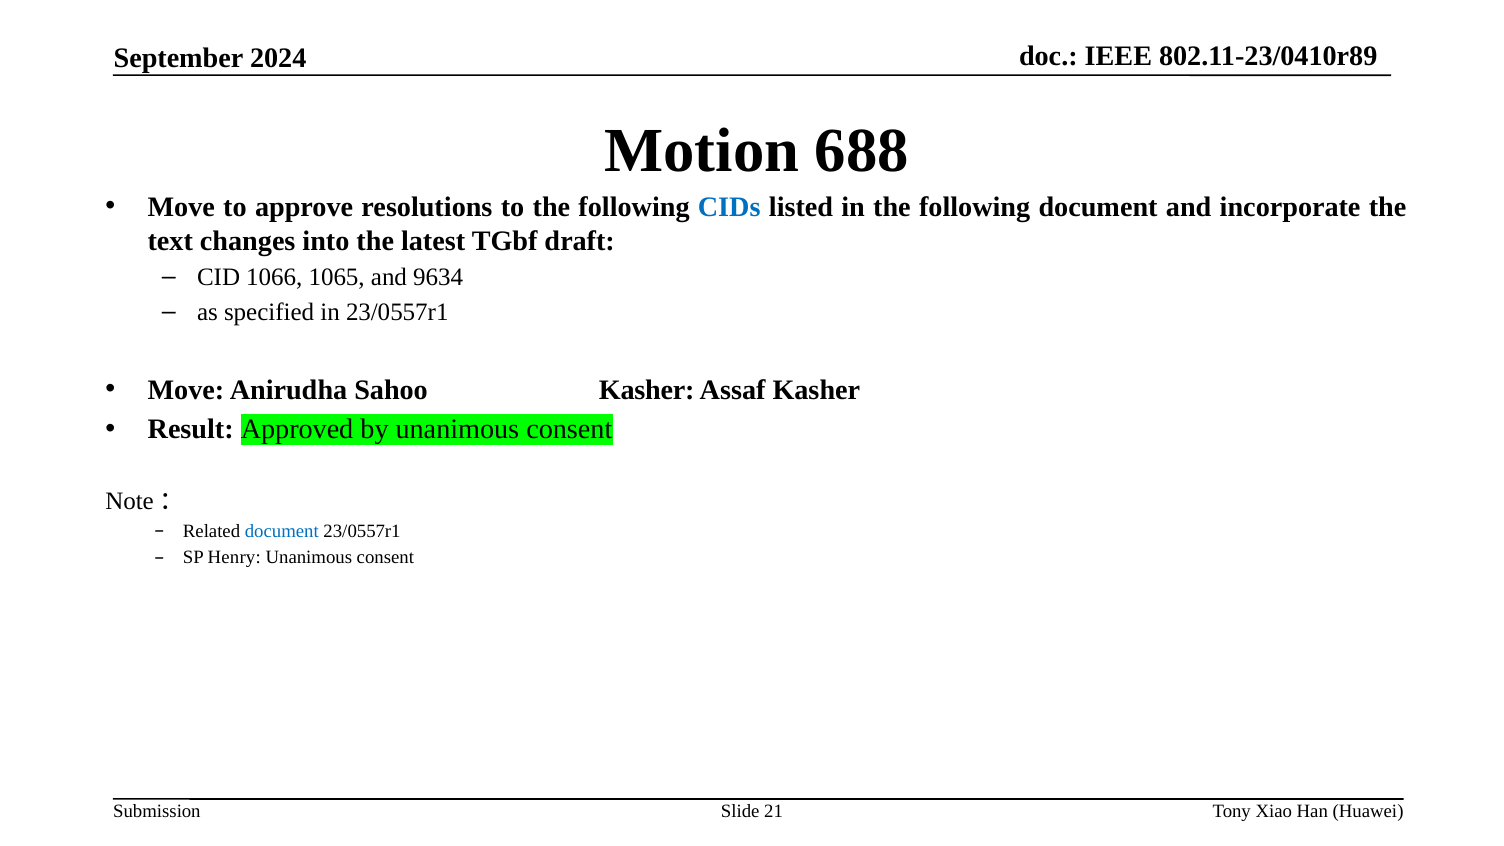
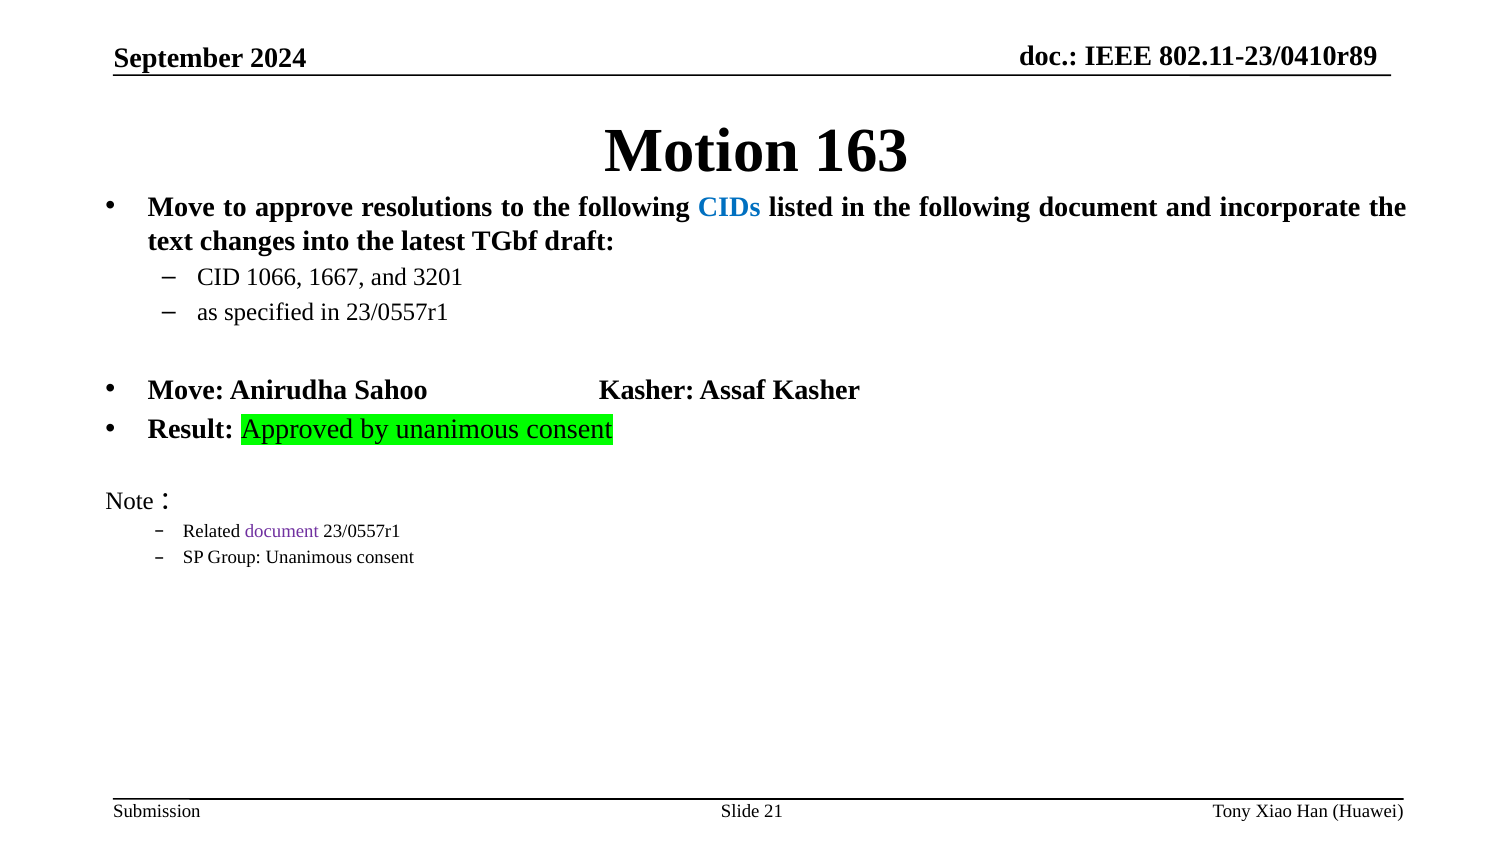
688: 688 -> 163
1065: 1065 -> 1667
9634: 9634 -> 3201
document at (282, 531) colour: blue -> purple
Henry: Henry -> Group
